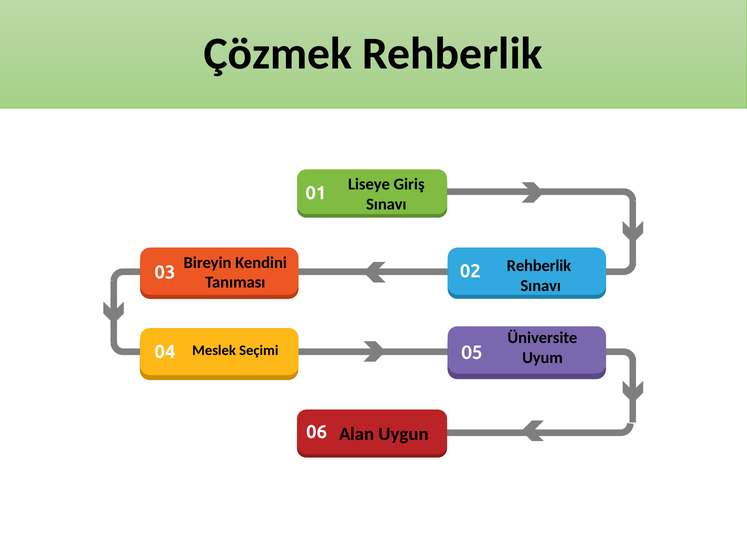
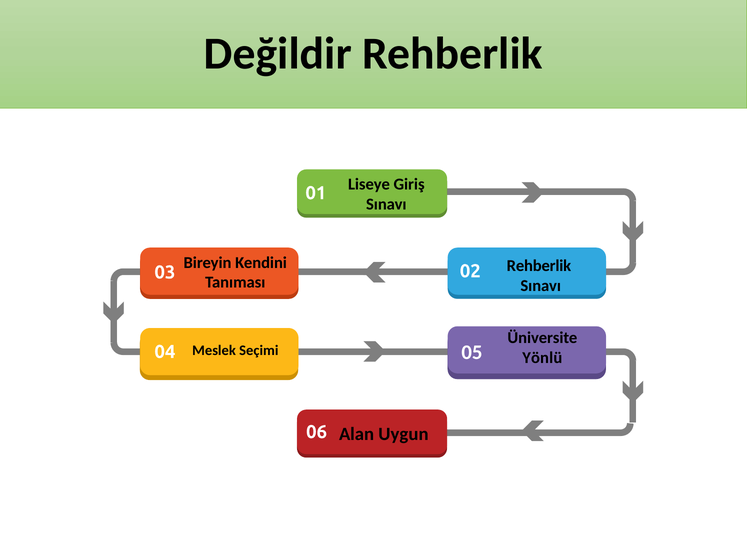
Çözmek: Çözmek -> Değildir
Uyum: Uyum -> Yönlü
